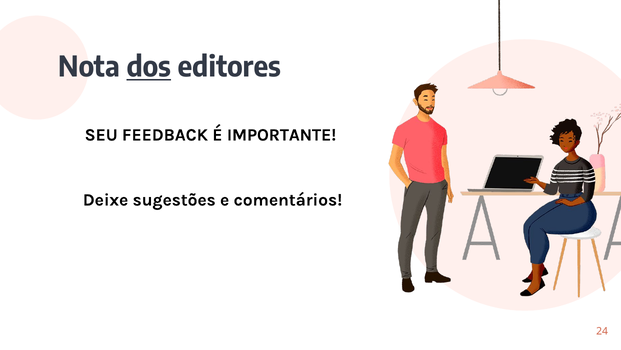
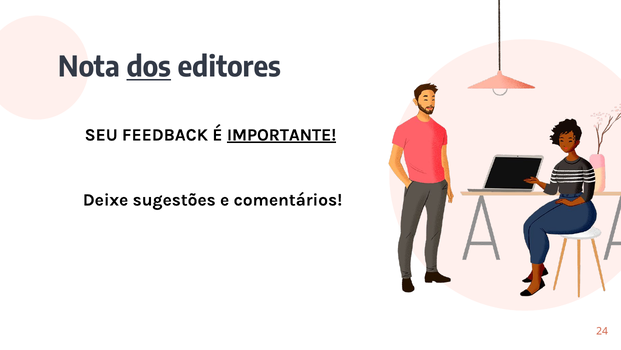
IMPORTANTE underline: none -> present
